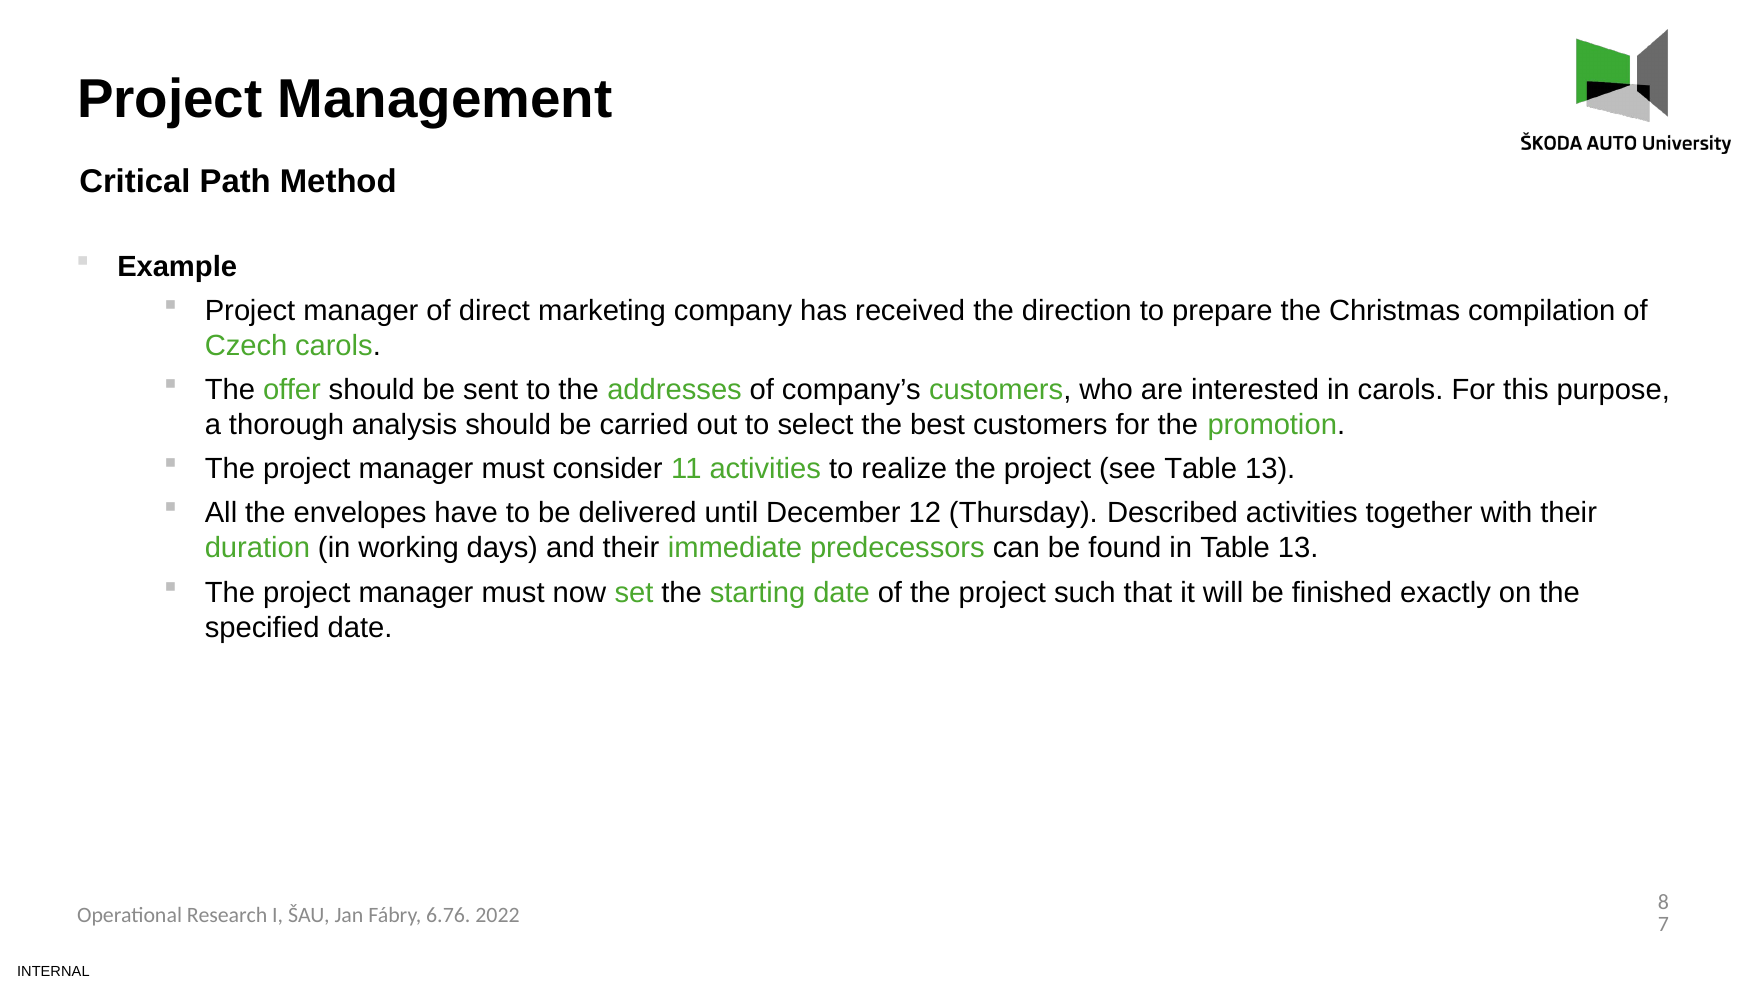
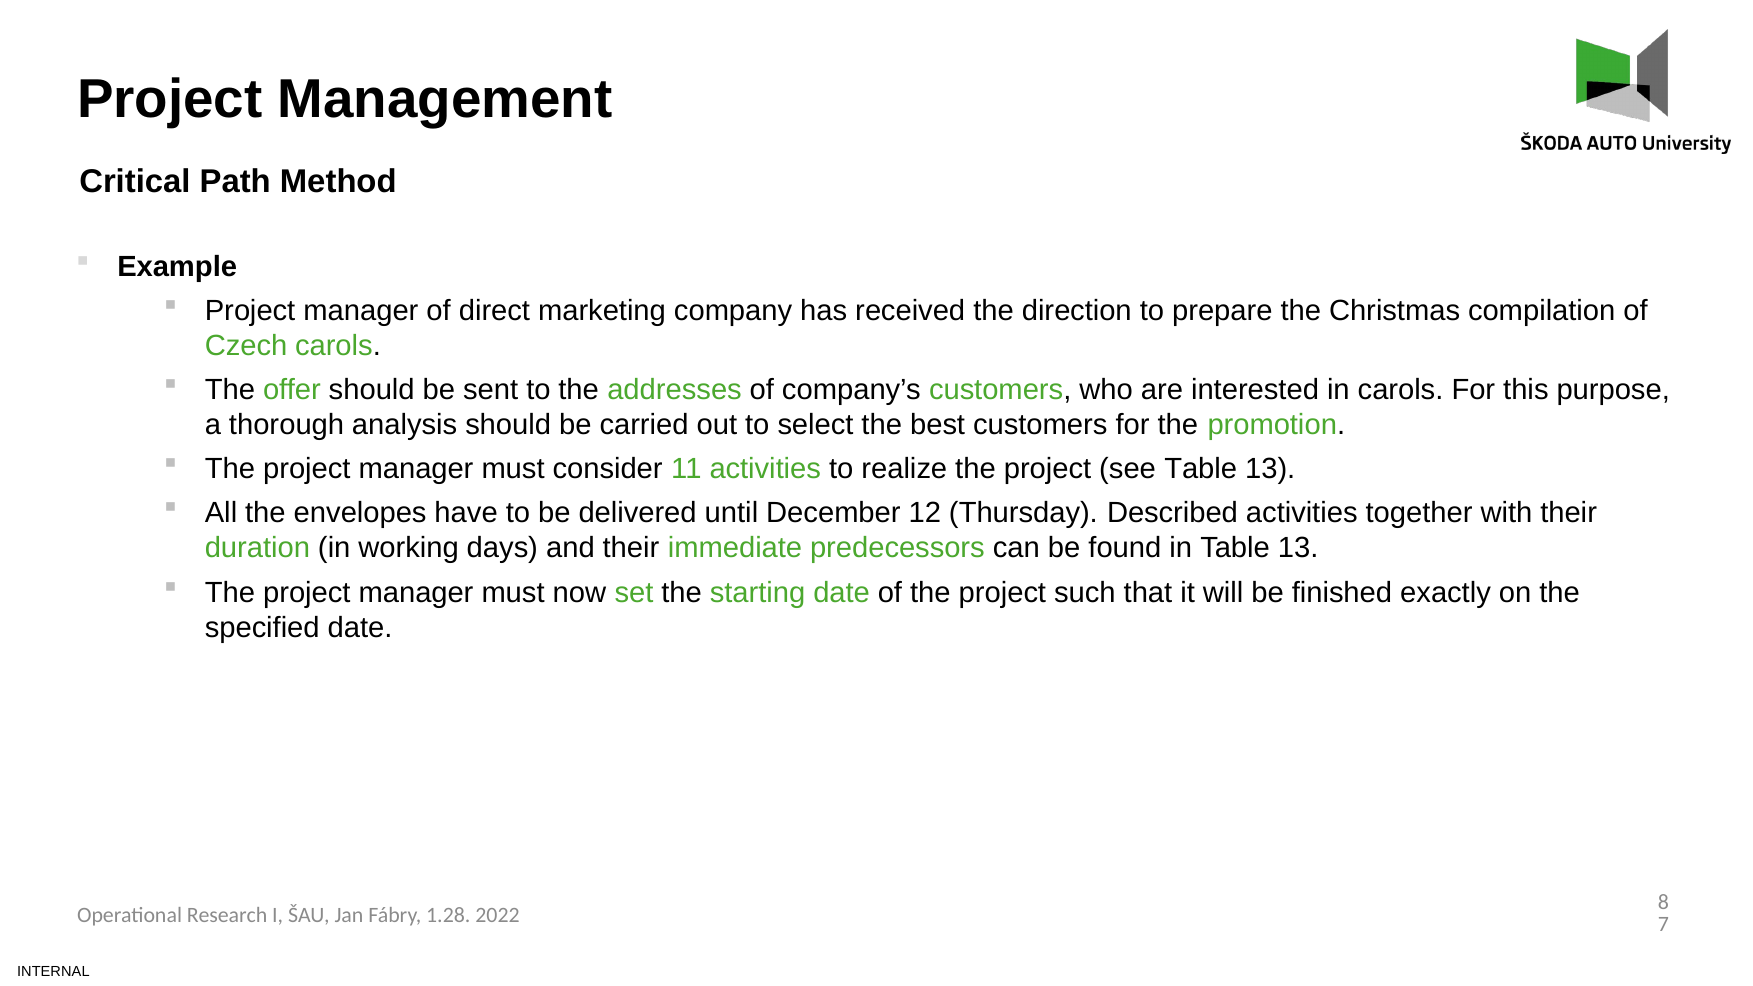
6.76: 6.76 -> 1.28
